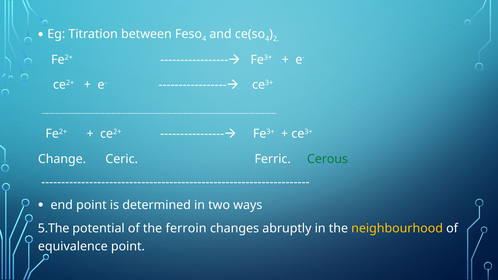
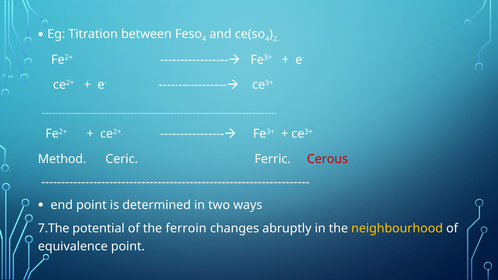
Change: Change -> Method
Cerous colour: green -> red
5.The: 5.The -> 7.The
